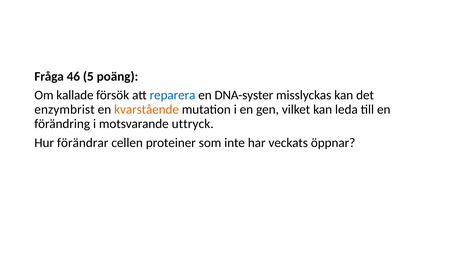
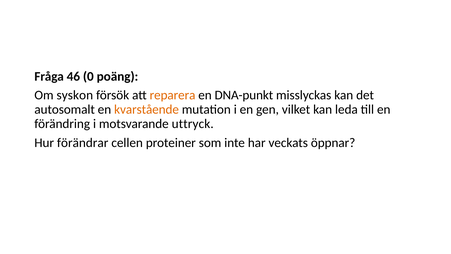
5: 5 -> 0
kallade: kallade -> syskon
reparera colour: blue -> orange
DNA-syster: DNA-syster -> DNA-punkt
enzymbrist: enzymbrist -> autosomalt
